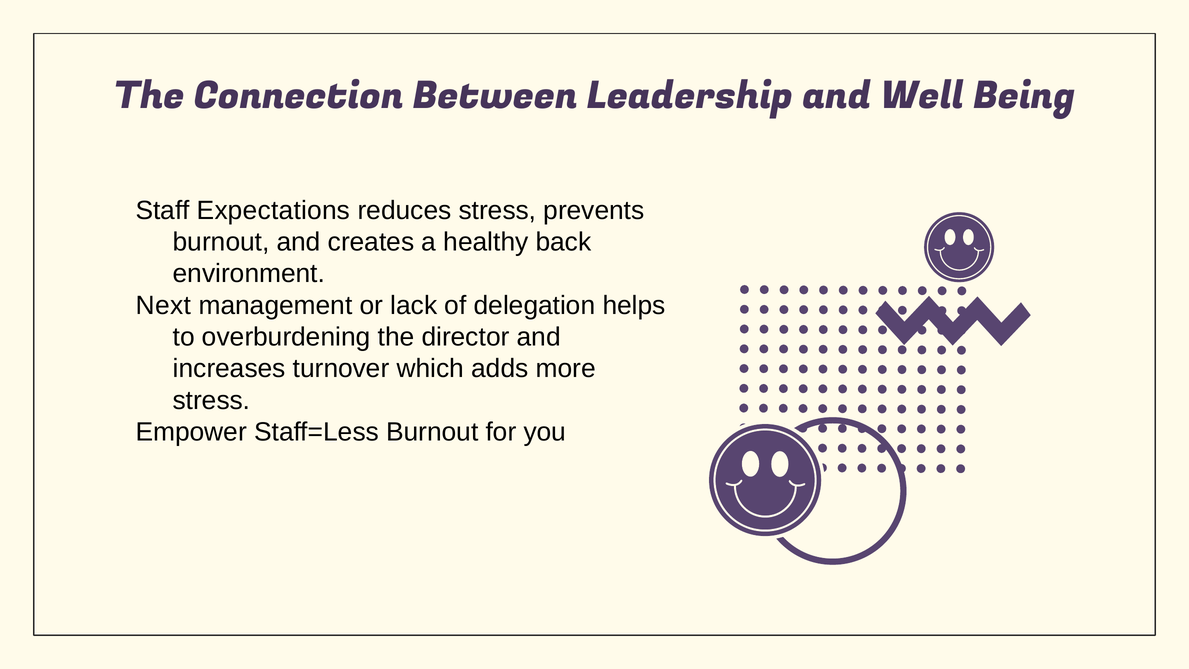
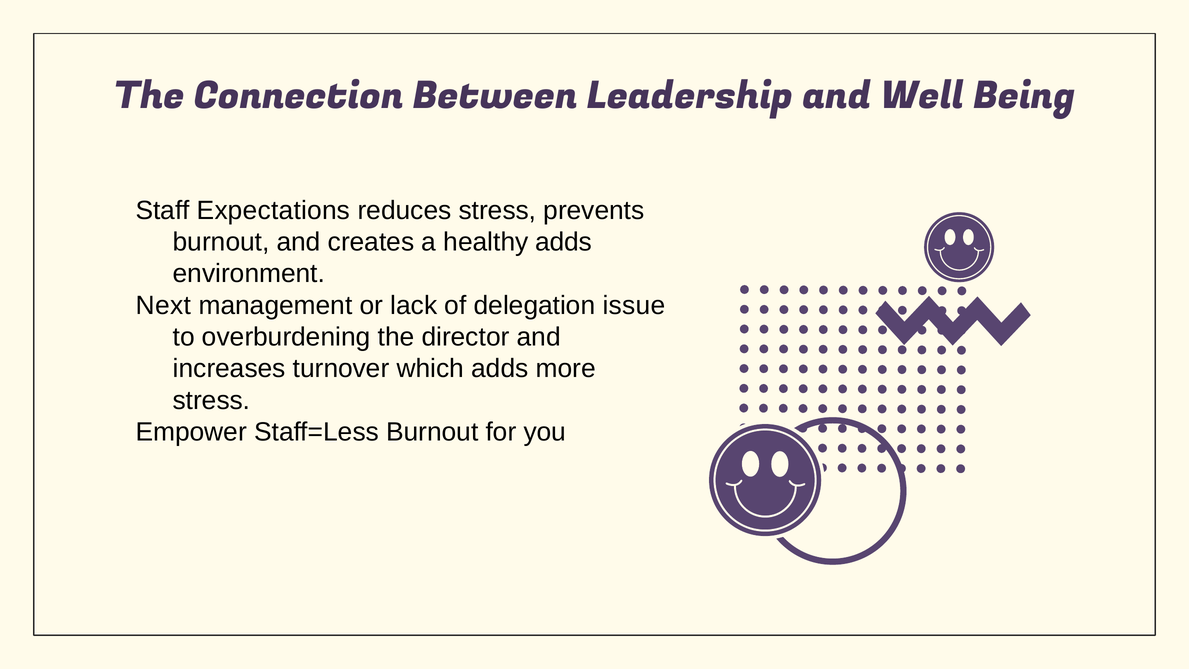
healthy back: back -> adds
helps: helps -> issue
